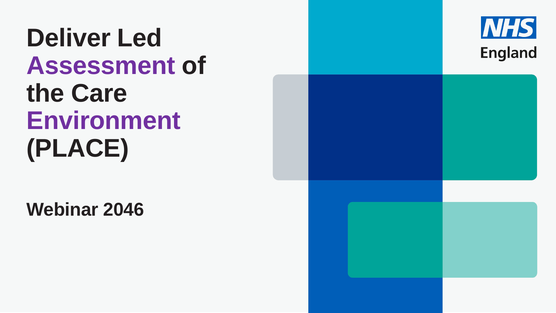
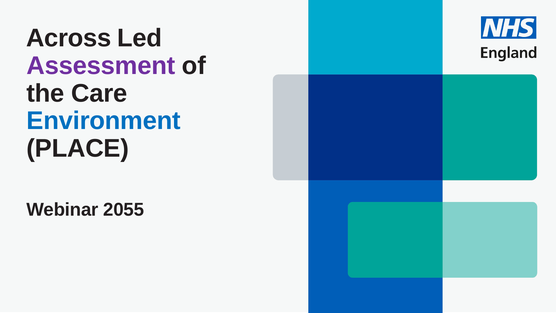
Deliver: Deliver -> Across
Environment colour: purple -> blue
2046: 2046 -> 2055
